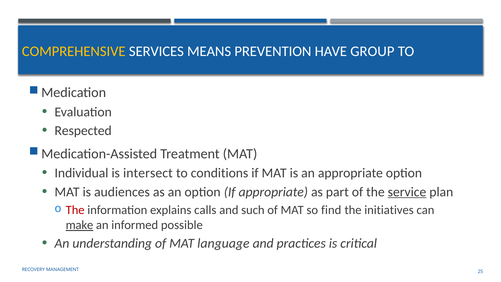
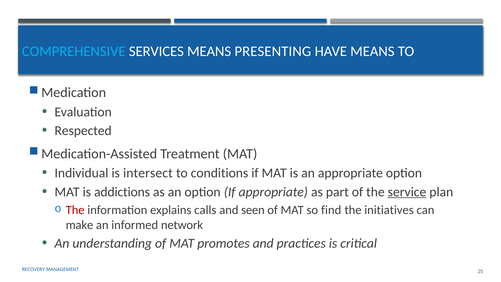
COMPREHENSIVE colour: yellow -> light blue
PREVENTION: PREVENTION -> PRESENTING
HAVE GROUP: GROUP -> MEANS
audiences: audiences -> addictions
such: such -> seen
make underline: present -> none
possible: possible -> network
language: language -> promotes
